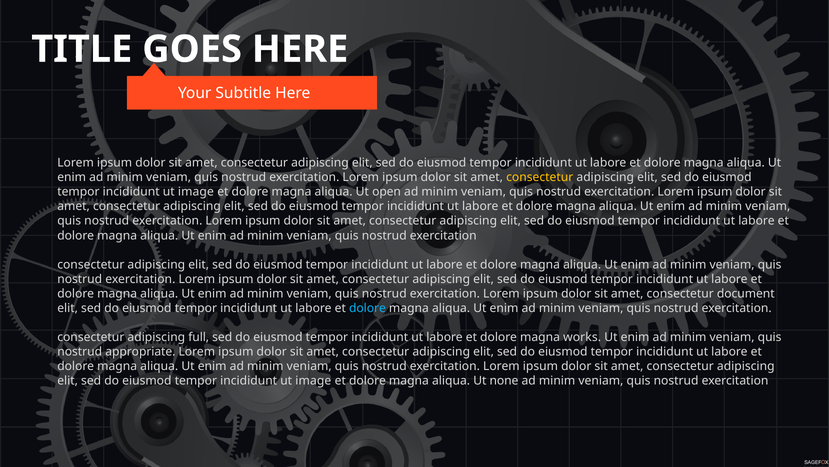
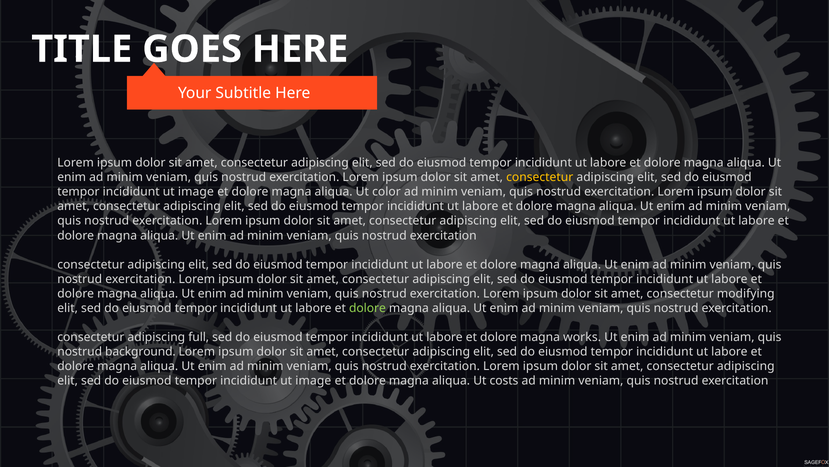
open: open -> color
document: document -> modifying
dolore at (367, 308) colour: light blue -> light green
appropriate: appropriate -> background
none: none -> costs
